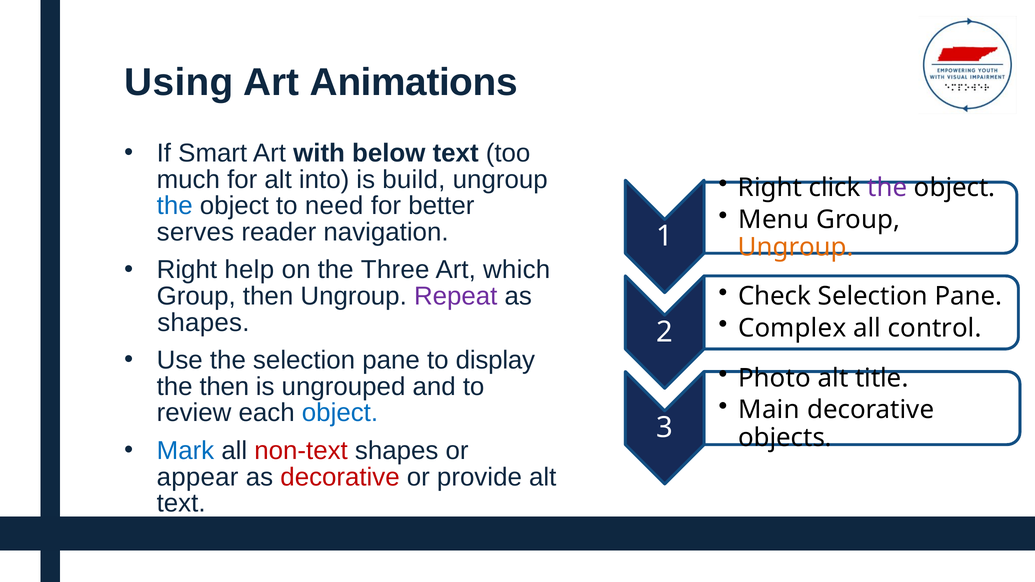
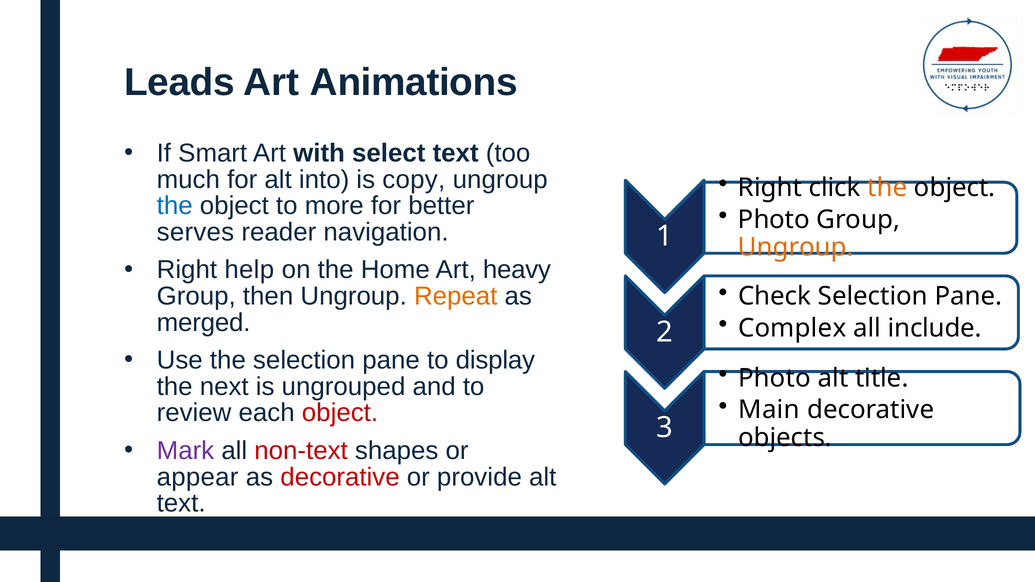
Using: Using -> Leads
below: below -> select
build: build -> copy
the at (887, 188) colour: purple -> orange
need: need -> more
Menu at (774, 220): Menu -> Photo
Three: Three -> Home
which: which -> heavy
Repeat colour: purple -> orange
shapes at (203, 323): shapes -> merged
control: control -> include
the then: then -> next
object at (340, 413) colour: blue -> red
Mark colour: blue -> purple
